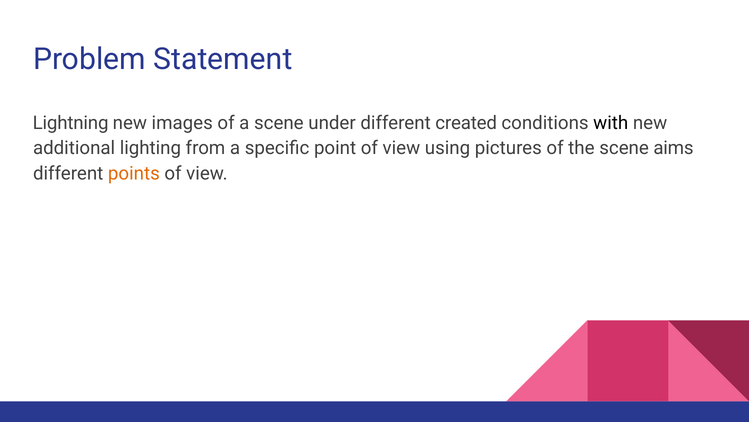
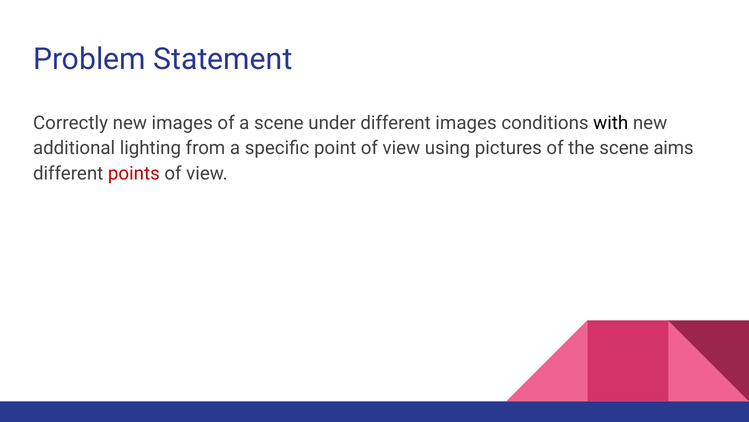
Lightning: Lightning -> Correctly
different created: created -> images
points colour: orange -> red
